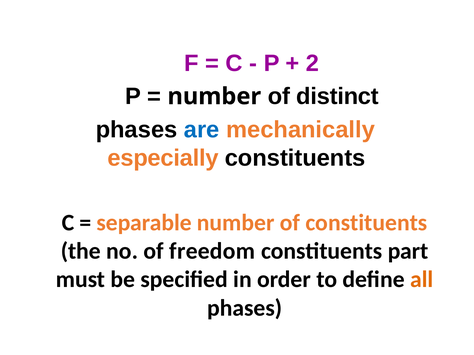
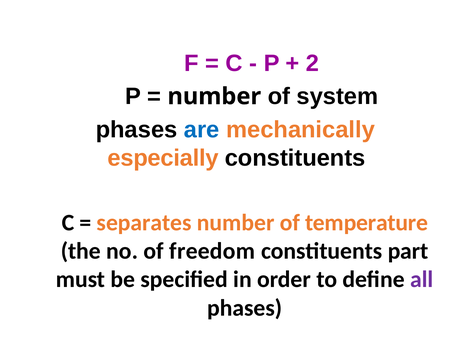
distinct: distinct -> system
separable: separable -> separates
of constituents: constituents -> temperature
all colour: orange -> purple
